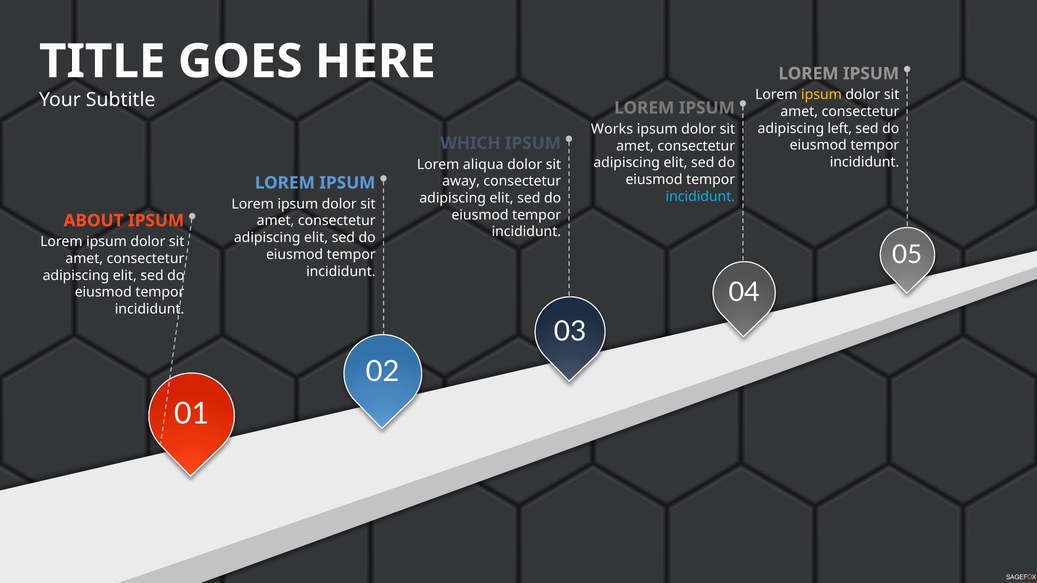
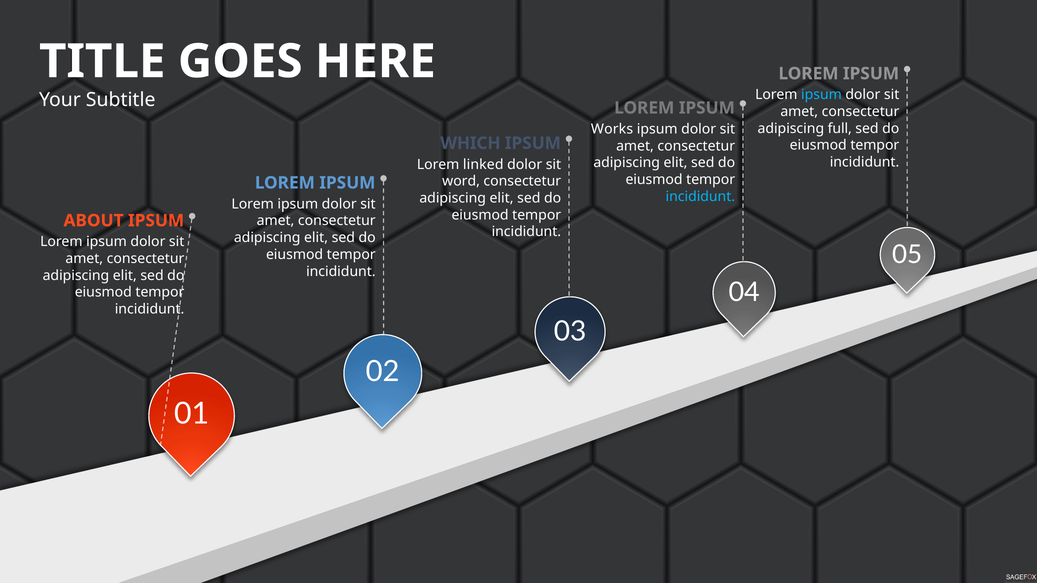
ipsum at (821, 95) colour: yellow -> light blue
left: left -> full
aliqua: aliqua -> linked
away: away -> word
